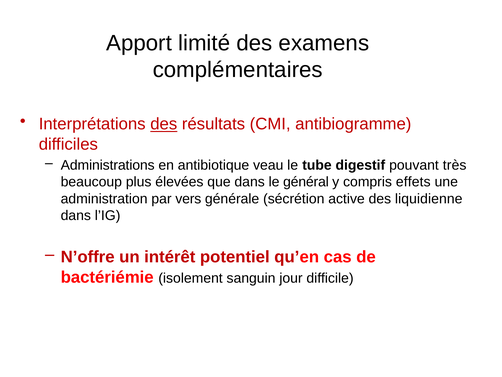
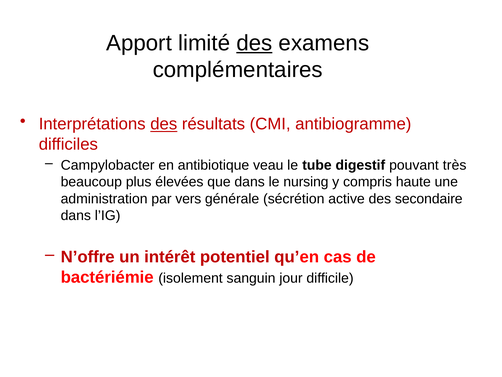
des at (254, 43) underline: none -> present
Administrations: Administrations -> Campylobacter
général: général -> nursing
effets: effets -> haute
liquidienne: liquidienne -> secondaire
